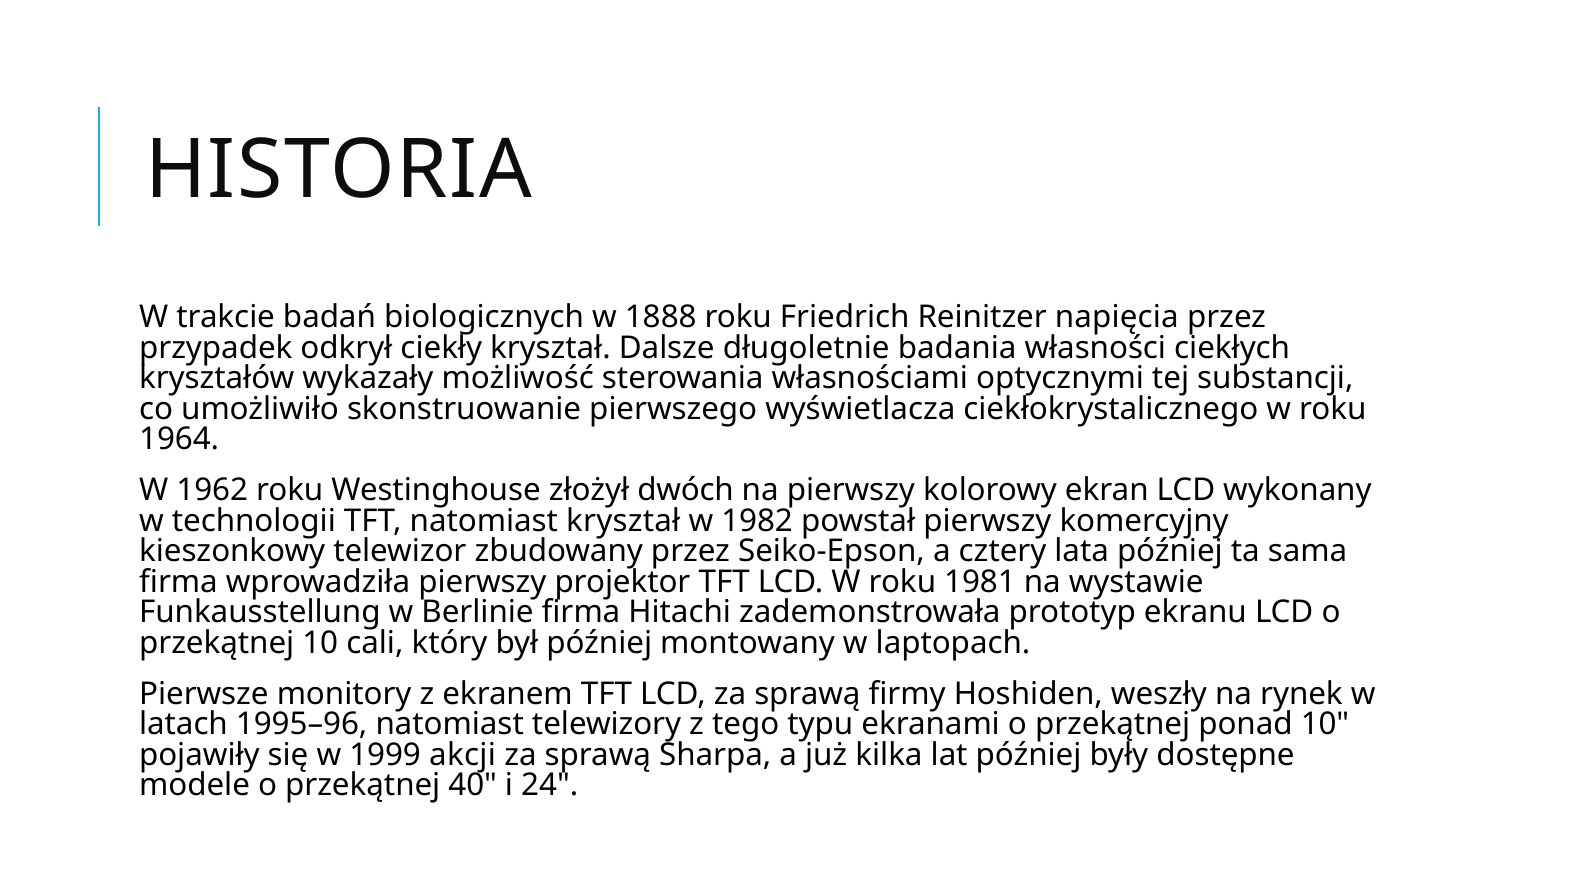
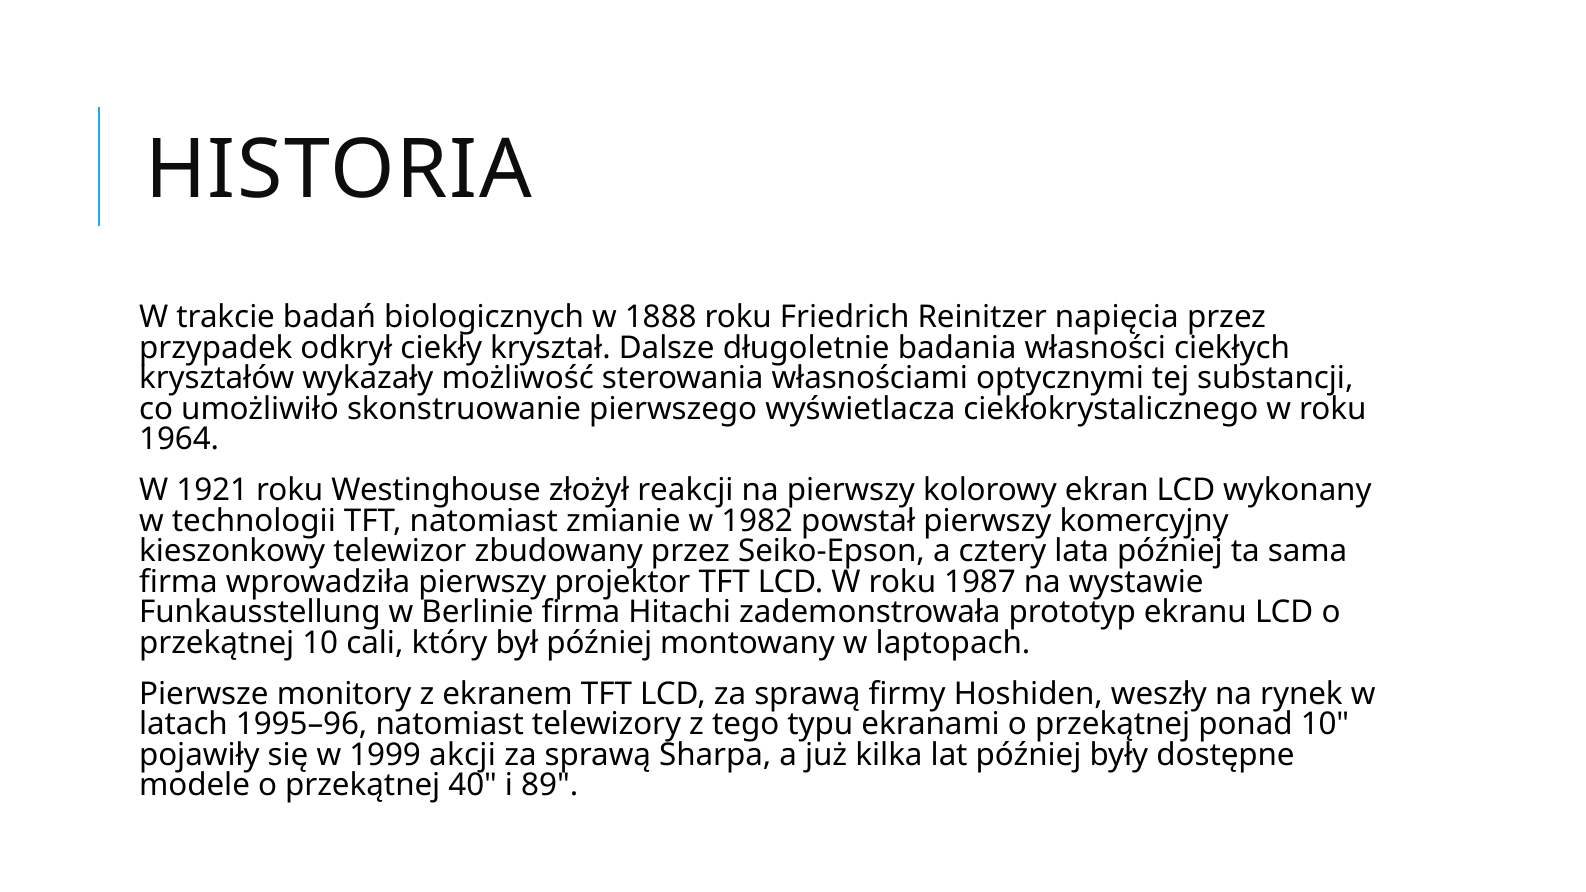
1962: 1962 -> 1921
dwóch: dwóch -> reakcji
natomiast kryształ: kryształ -> zmianie
1981: 1981 -> 1987
24: 24 -> 89
